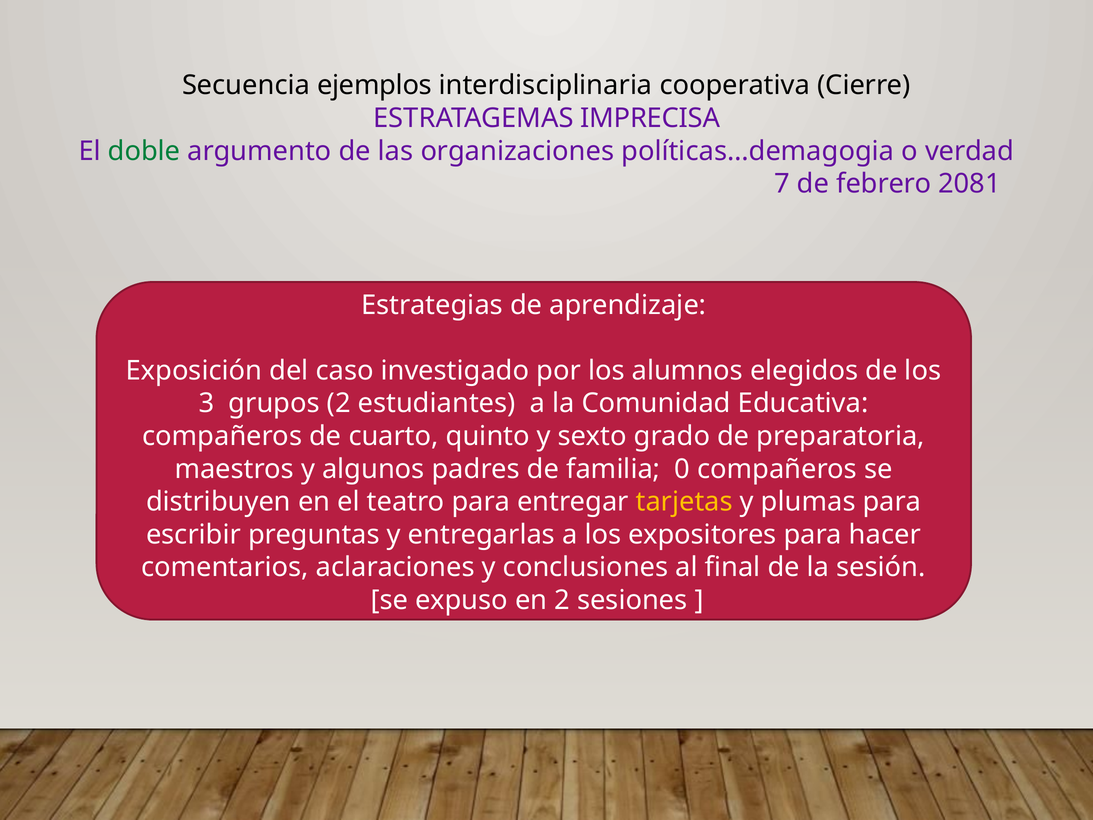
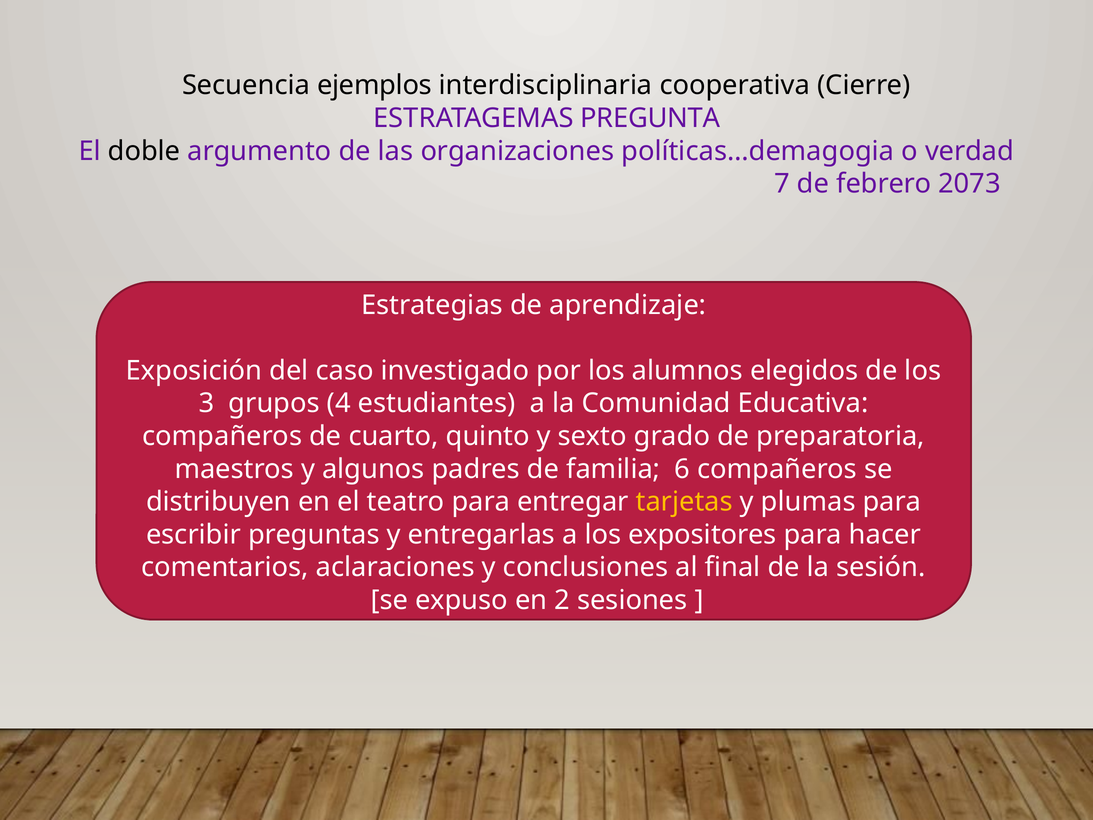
IMPRECISA: IMPRECISA -> PREGUNTA
doble colour: green -> black
2081: 2081 -> 2073
grupos 2: 2 -> 4
0: 0 -> 6
